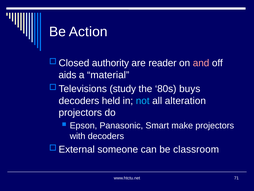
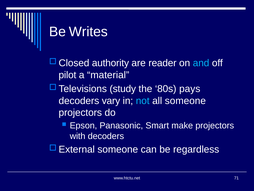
Action: Action -> Writes
and colour: pink -> light blue
aids: aids -> pilot
buys: buys -> pays
held: held -> vary
all alteration: alteration -> someone
classroom: classroom -> regardless
